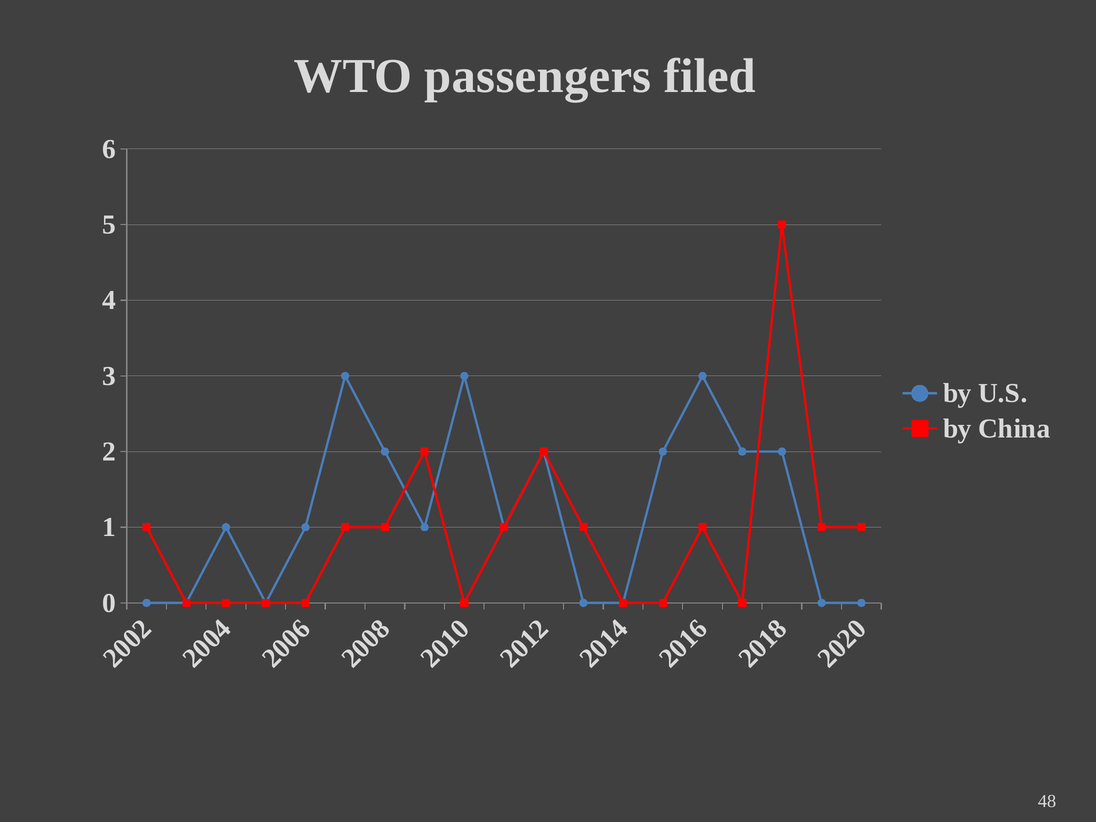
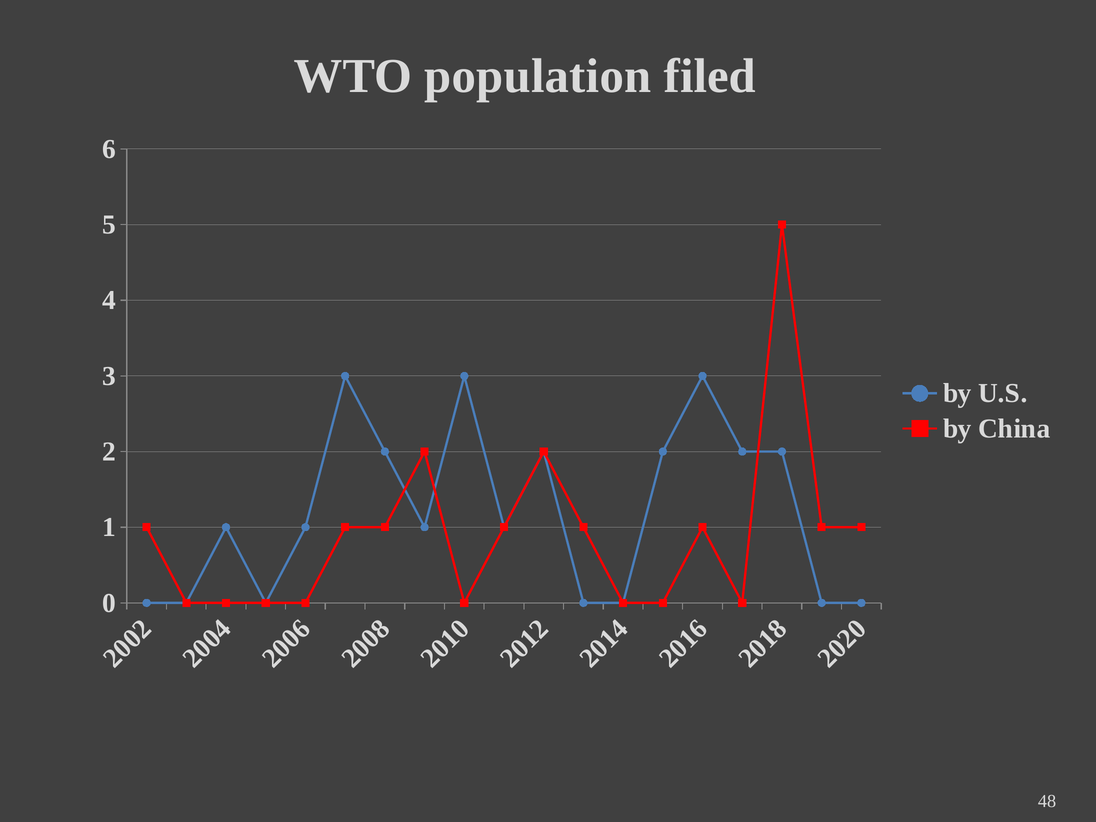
passengers: passengers -> population
